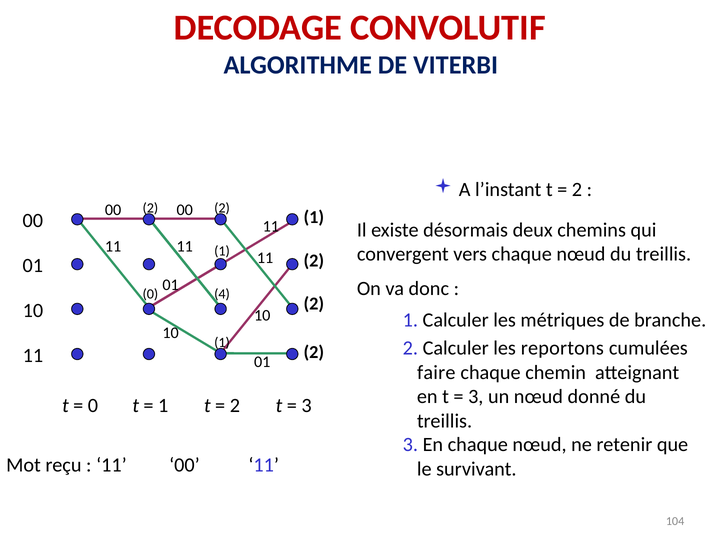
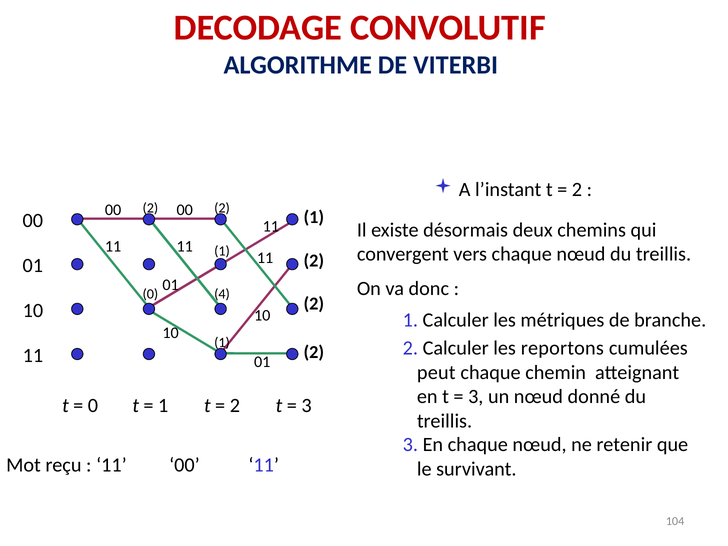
faire: faire -> peut
